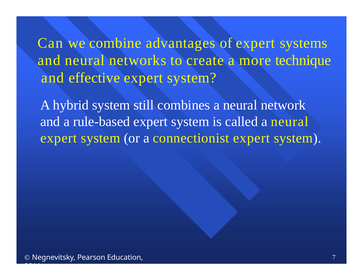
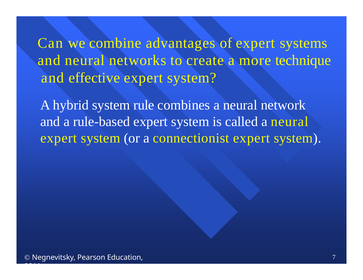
still: still -> rule
